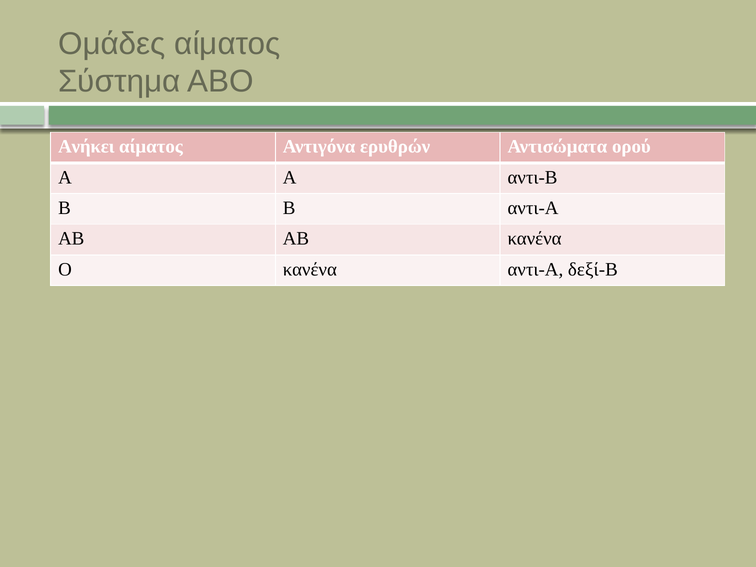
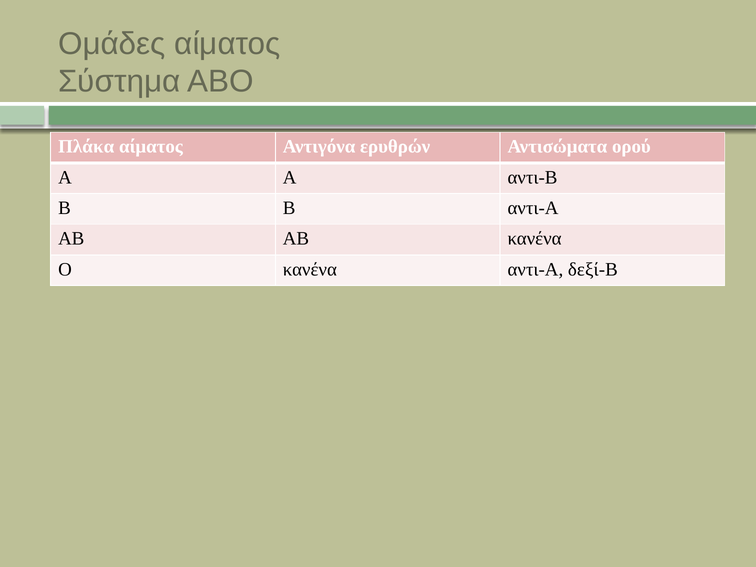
Ανήκει: Ανήκει -> Πλάκα
